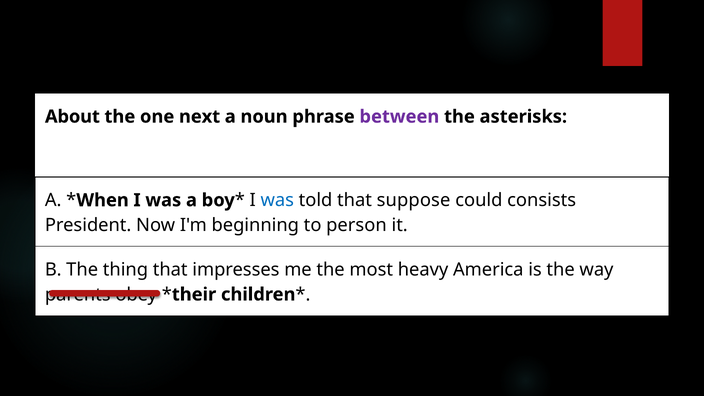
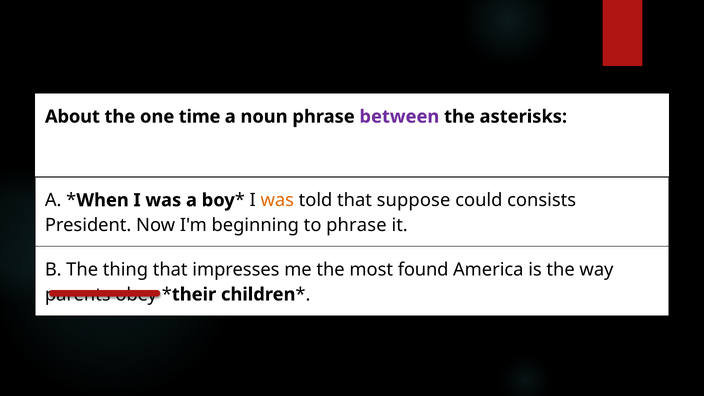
next: next -> time
was at (277, 200) colour: blue -> orange
to person: person -> phrase
heavy: heavy -> found
